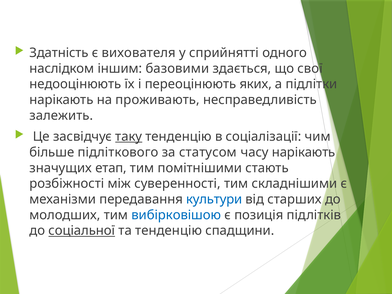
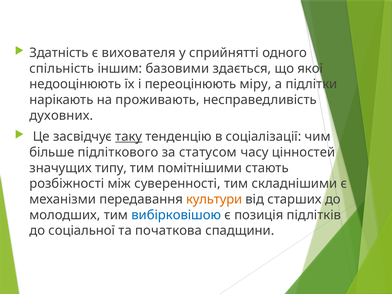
наслідком: наслідком -> спільність
свої: свої -> якої
яких: яких -> міру
залежить: залежить -> духовних
часу нарікають: нарікають -> цінностей
етап: етап -> типу
культури colour: blue -> orange
соціальної underline: present -> none
та тенденцію: тенденцію -> початкова
